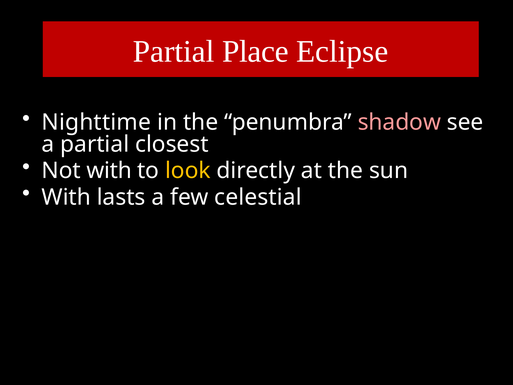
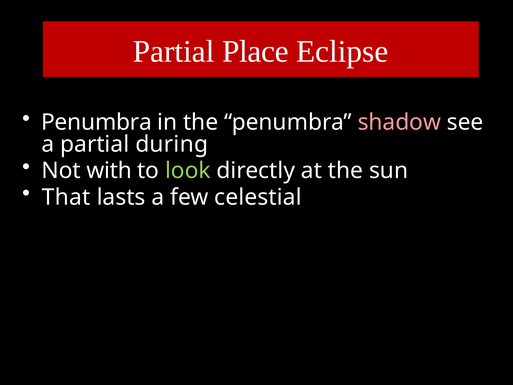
Nighttime at (96, 122): Nighttime -> Penumbra
closest: closest -> during
look colour: yellow -> light green
With at (66, 197): With -> That
